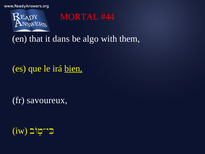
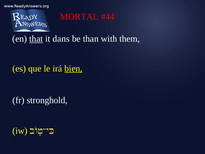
that underline: none -> present
algo: algo -> than
savoureux: savoureux -> stronghold
